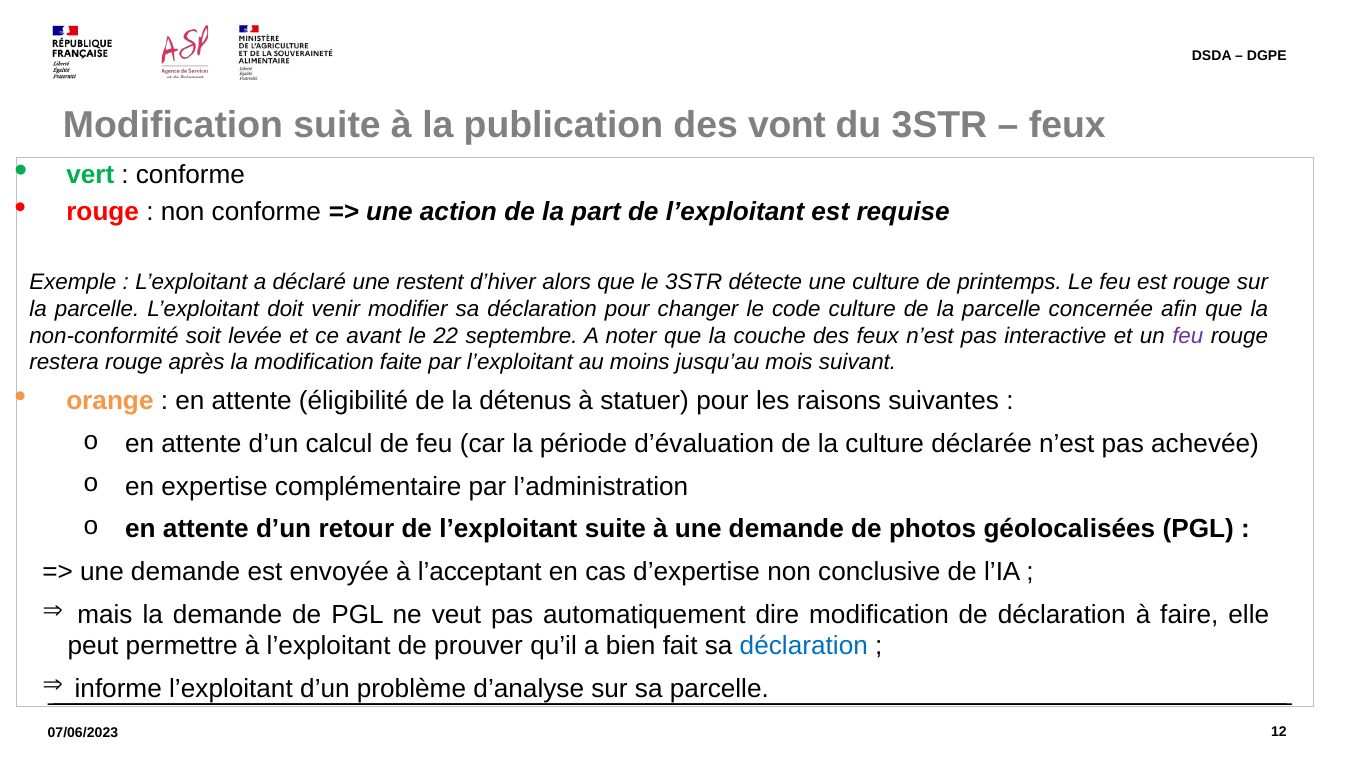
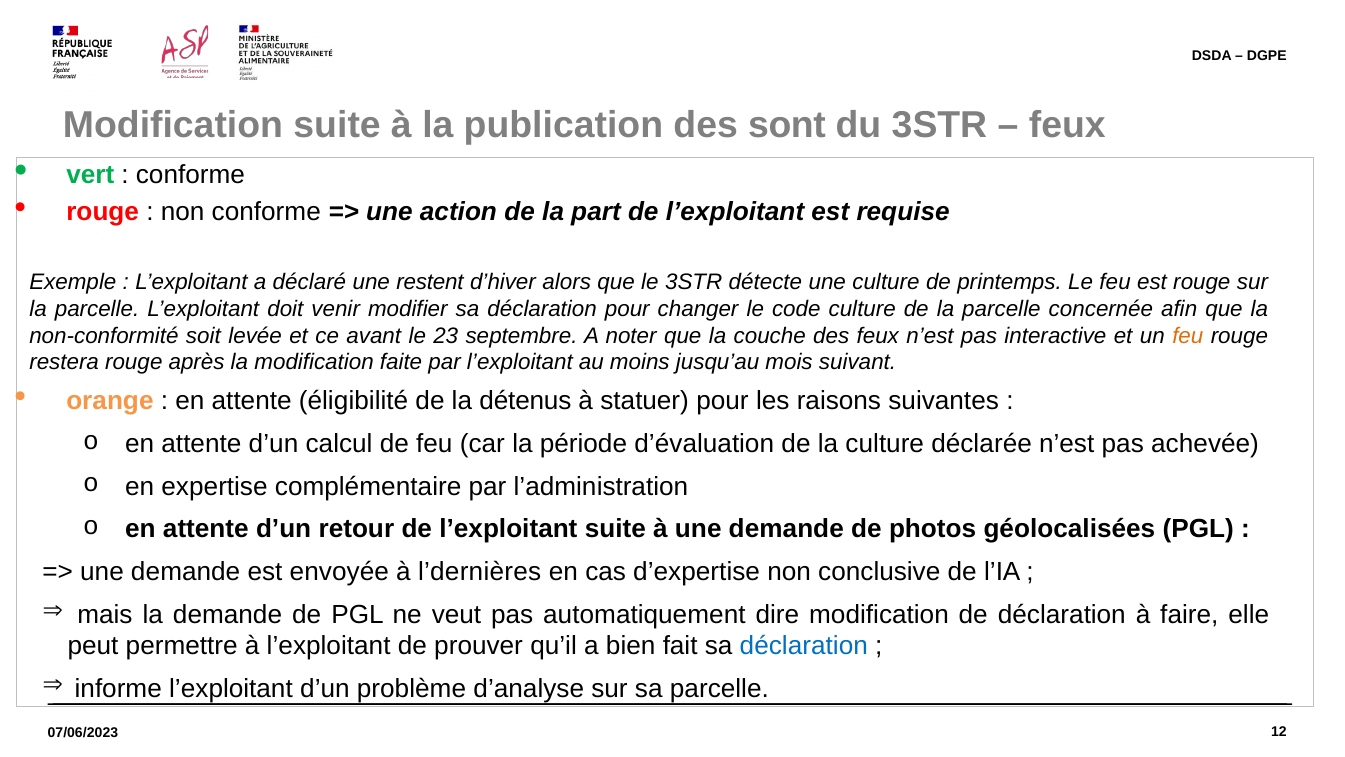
vont: vont -> sont
22: 22 -> 23
feu at (1188, 335) colour: purple -> orange
l’acceptant: l’acceptant -> l’dernières
